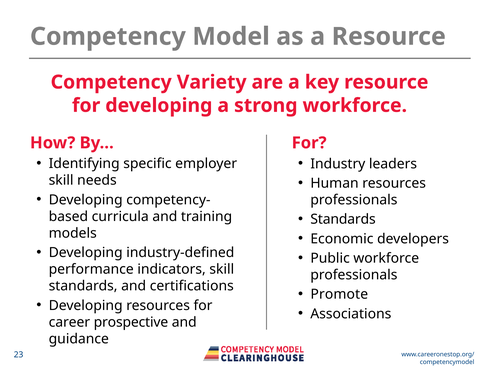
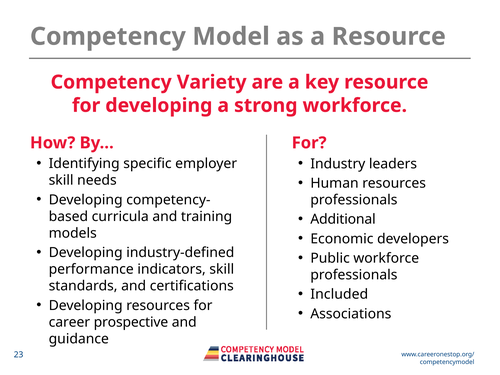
Standards at (343, 219): Standards -> Additional
Promote: Promote -> Included
